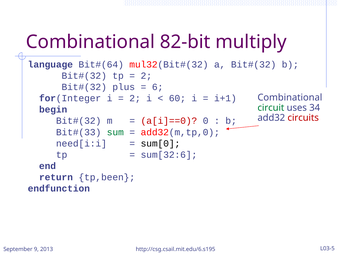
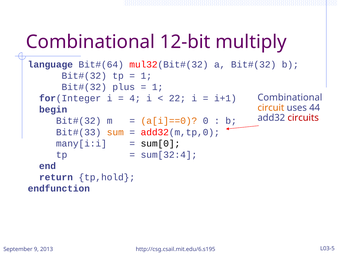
82-bit: 82-bit -> 12-bit
2 at (146, 76): 2 -> 1
6 at (158, 87): 6 -> 1
2 at (135, 98): 2 -> 4
60: 60 -> 22
circuit colour: green -> orange
34: 34 -> 44
a[i]==0 colour: red -> orange
sum colour: green -> orange
need[i:i: need[i:i -> many[i:i
sum[32:6: sum[32:6 -> sum[32:4
tp,been: tp,been -> tp,hold
